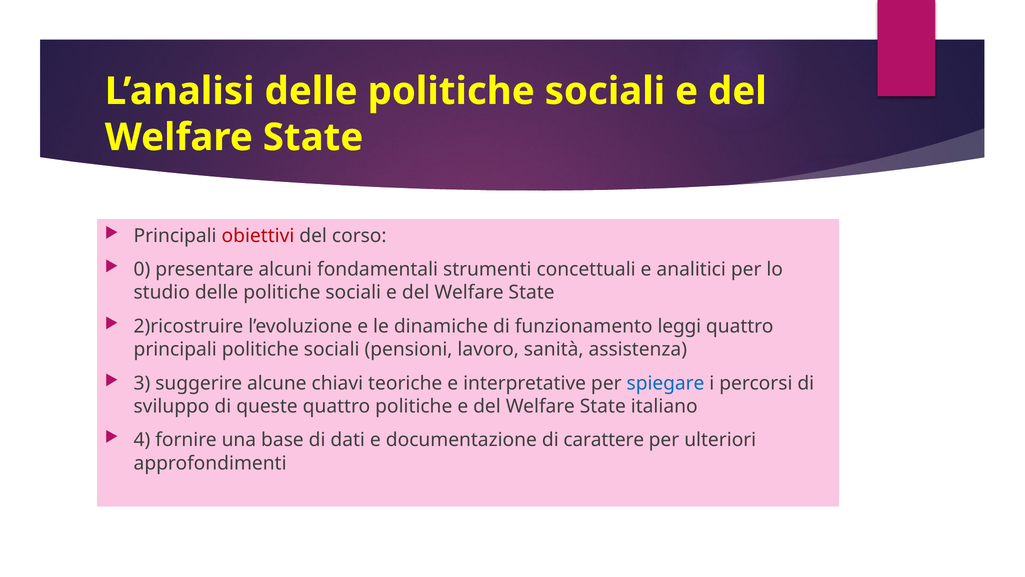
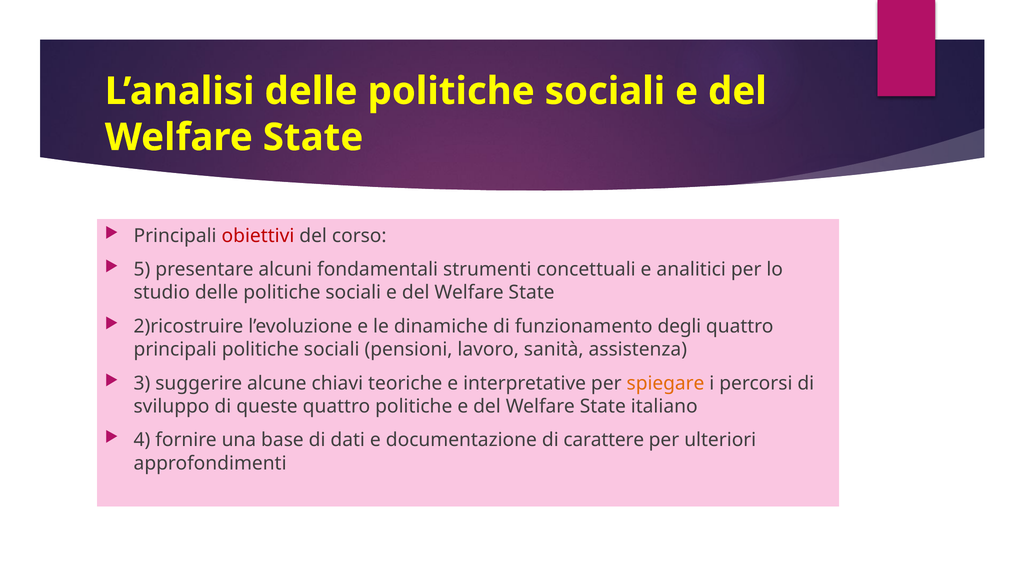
0: 0 -> 5
leggi: leggi -> degli
spiegare colour: blue -> orange
